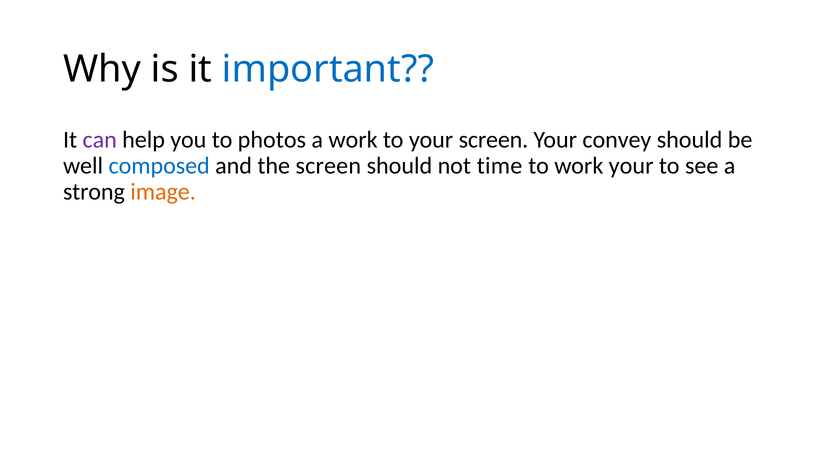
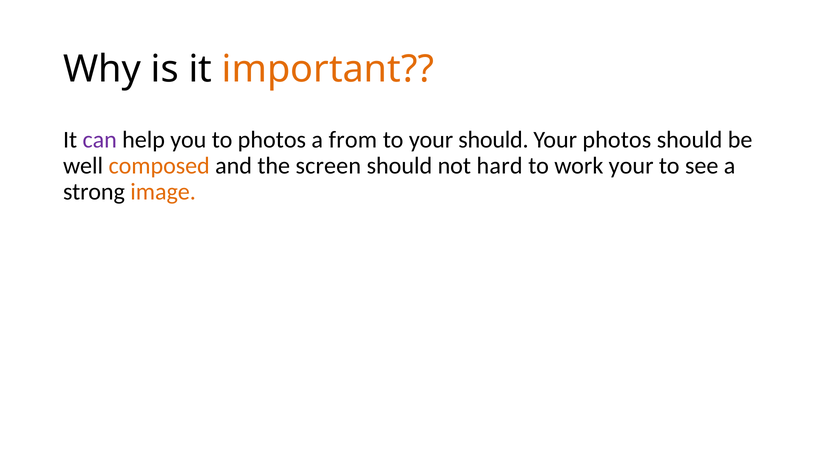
important colour: blue -> orange
a work: work -> from
your screen: screen -> should
Your convey: convey -> photos
composed colour: blue -> orange
time: time -> hard
